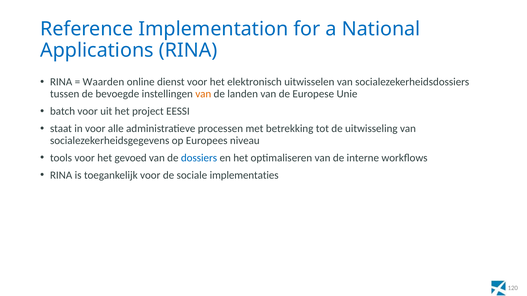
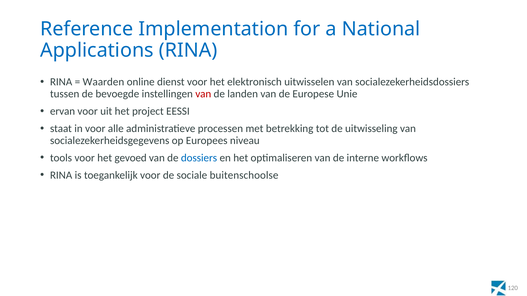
van at (203, 94) colour: orange -> red
batch: batch -> ervan
implementaties: implementaties -> buitenschoolse
